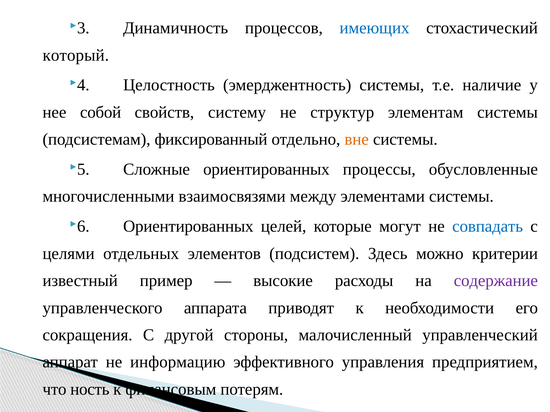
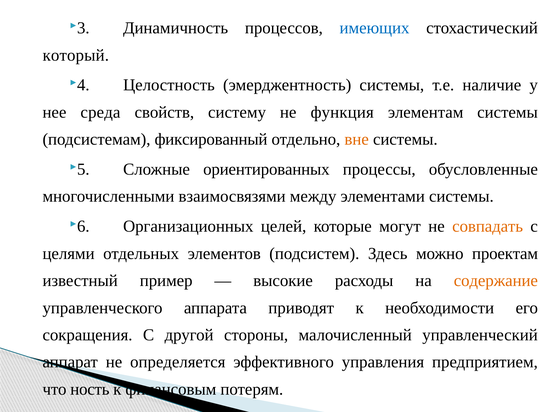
собой: собой -> среда
структур: структур -> функция
Ориентированных at (188, 227): Ориентированных -> Организационных
совпадать colour: blue -> orange
критерии: критерии -> проектам
содержание colour: purple -> orange
информацию: информацию -> определяется
